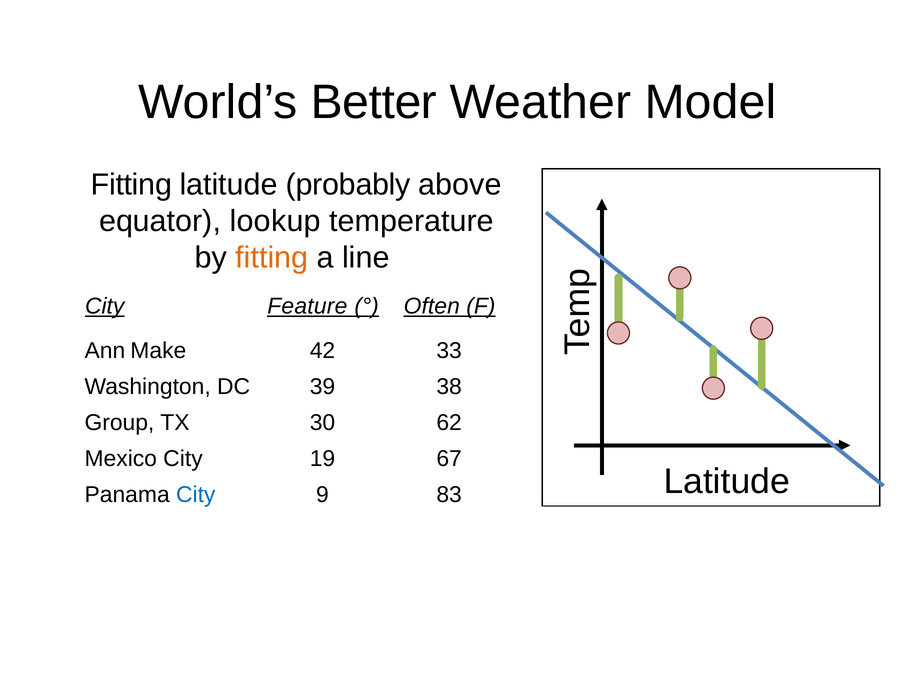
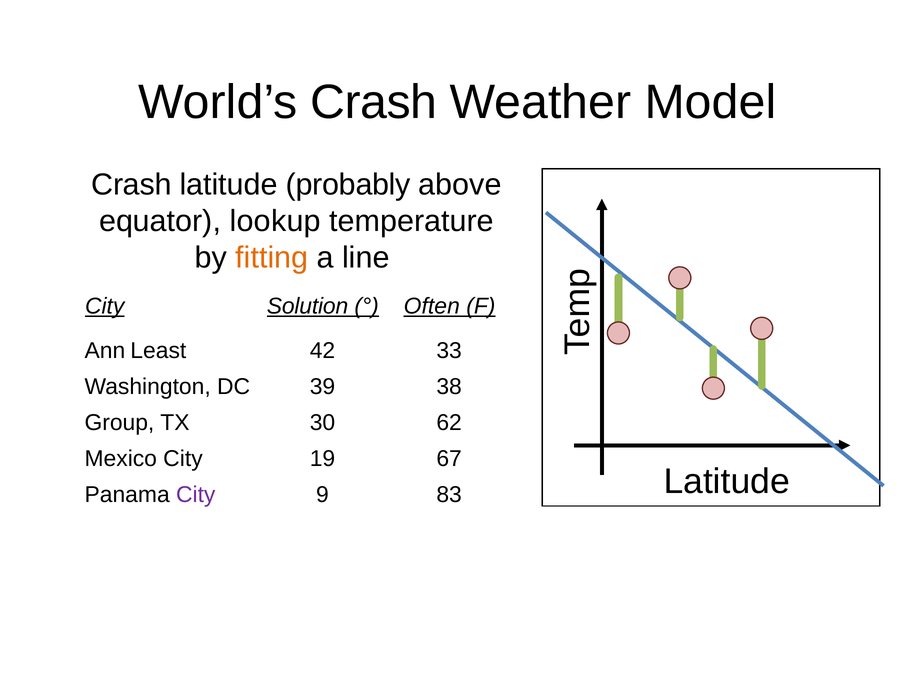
World’s Better: Better -> Crash
Fitting at (131, 185): Fitting -> Crash
Feature: Feature -> Solution
Make: Make -> Least
City at (196, 495) colour: blue -> purple
